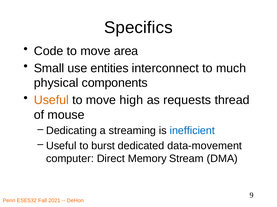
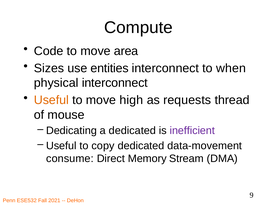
Specifics: Specifics -> Compute
Small: Small -> Sizes
much: much -> when
physical components: components -> interconnect
a streaming: streaming -> dedicated
inefficient colour: blue -> purple
burst: burst -> copy
computer: computer -> consume
